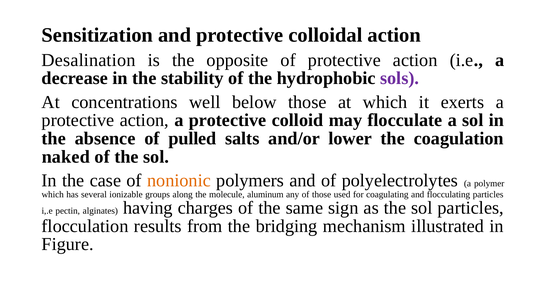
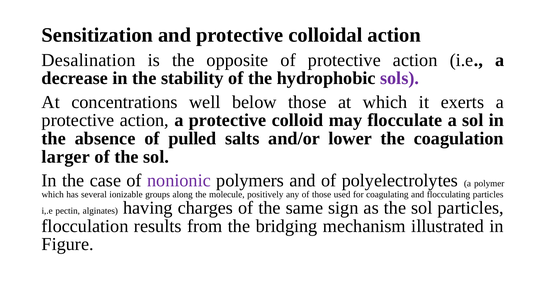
naked: naked -> larger
nonionic colour: orange -> purple
aluminum: aluminum -> positively
